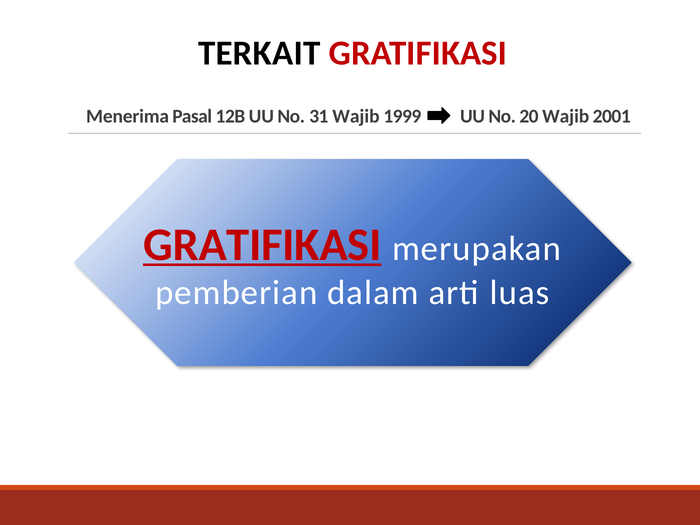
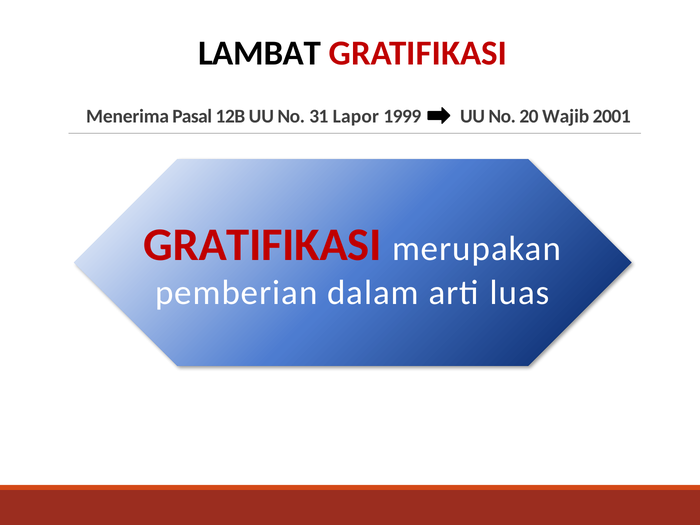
TERKAIT: TERKAIT -> LAMBAT
31 Wajib: Wajib -> Lapor
GRATIFIKASI at (262, 245) underline: present -> none
